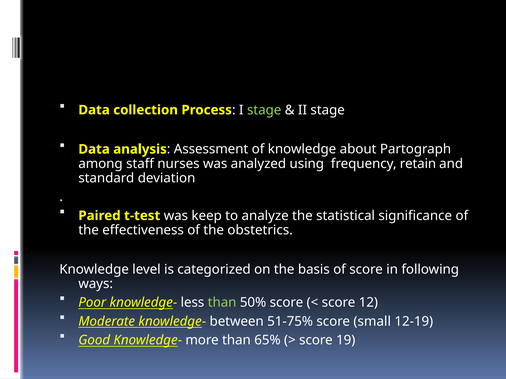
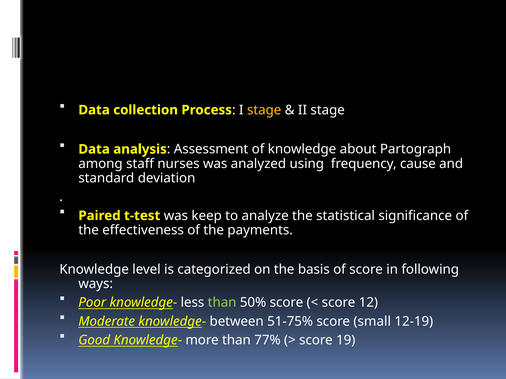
stage at (264, 110) colour: light green -> yellow
retain: retain -> cause
obstetrics: obstetrics -> payments
65%: 65% -> 77%
